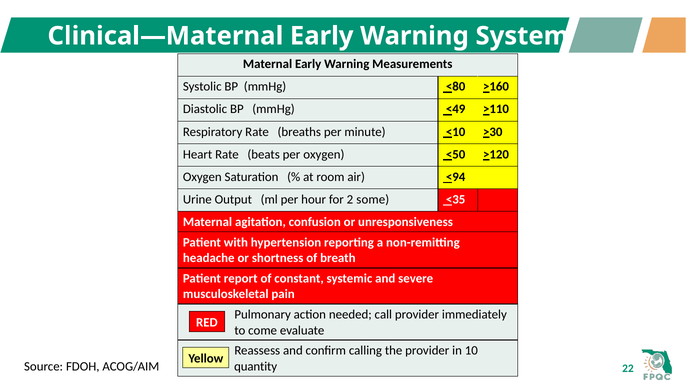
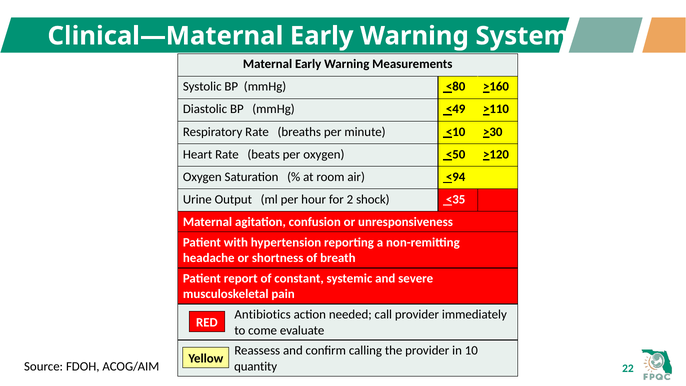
some: some -> shock
Pulmonary: Pulmonary -> Antibiotics
